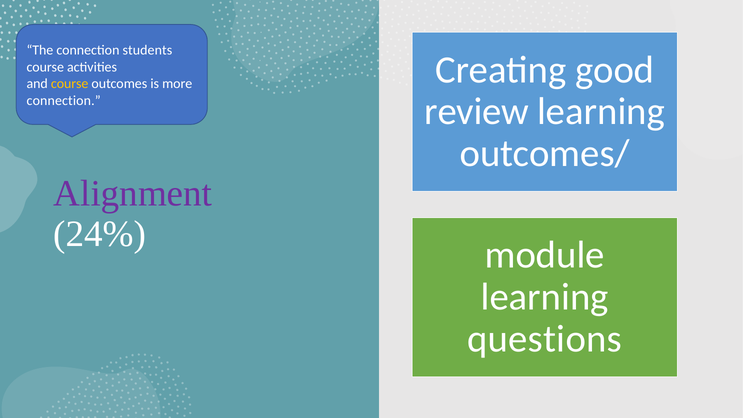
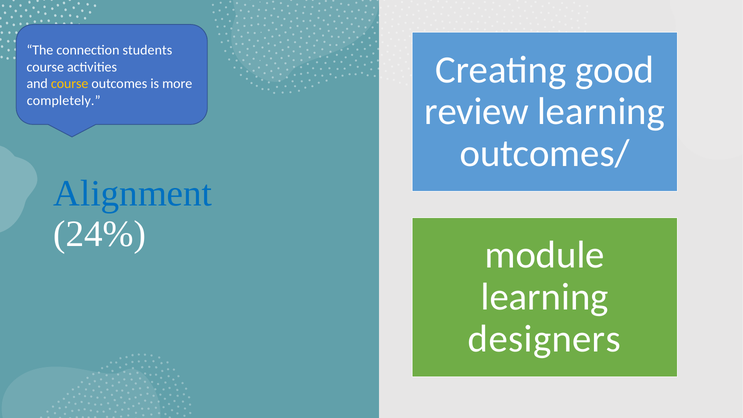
connection at (64, 100): connection -> completely
Alignment colour: purple -> blue
questions: questions -> designers
